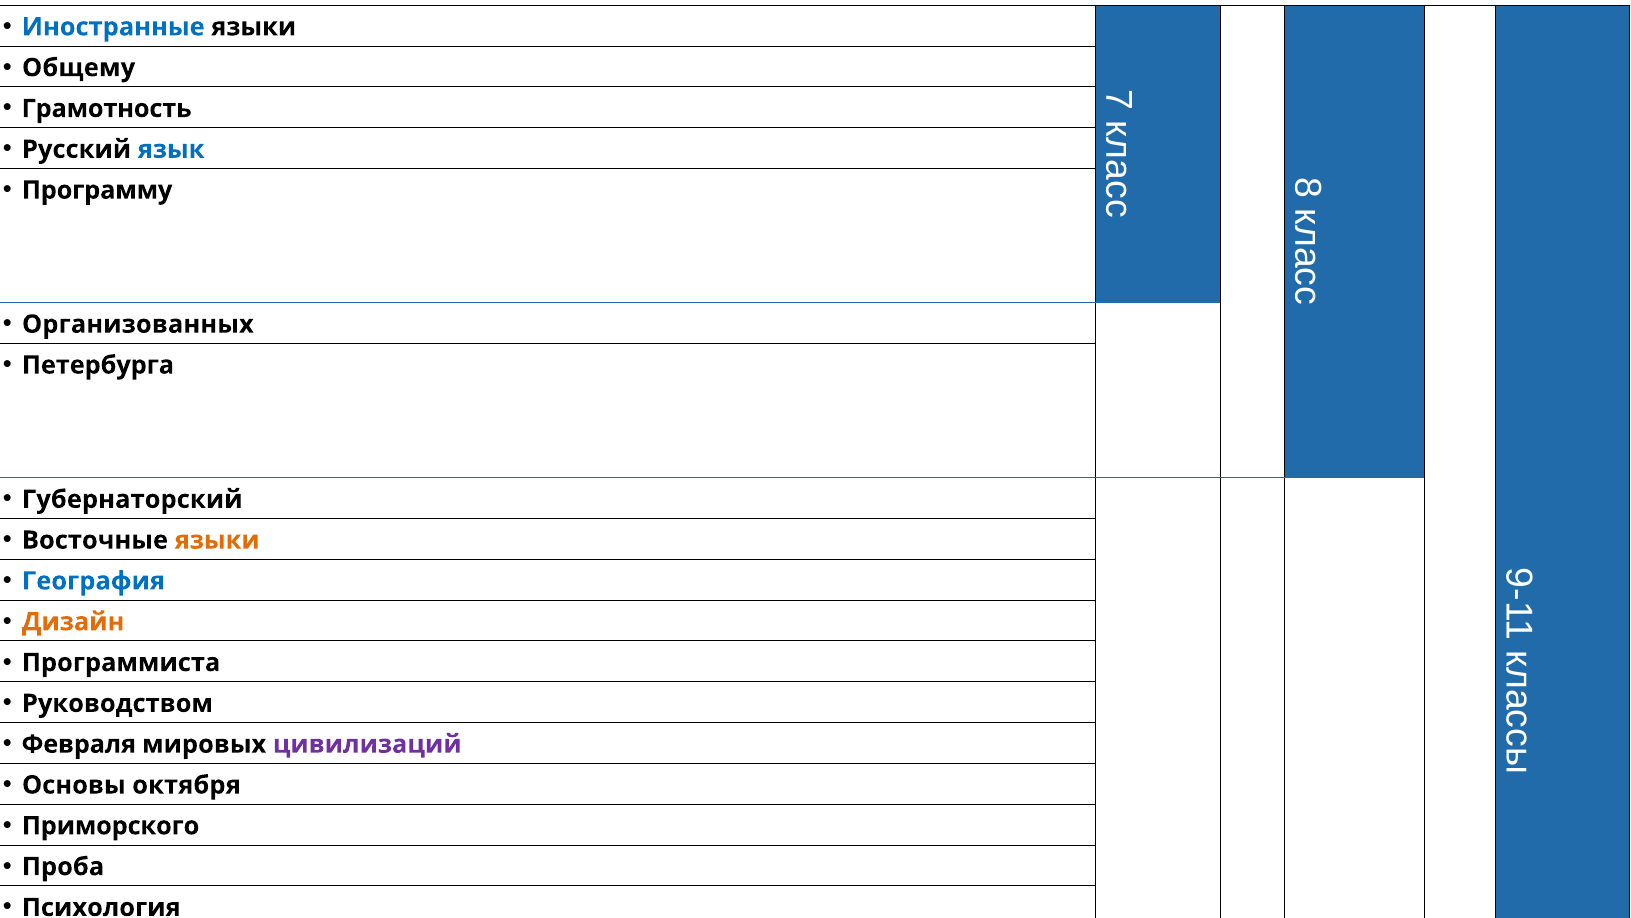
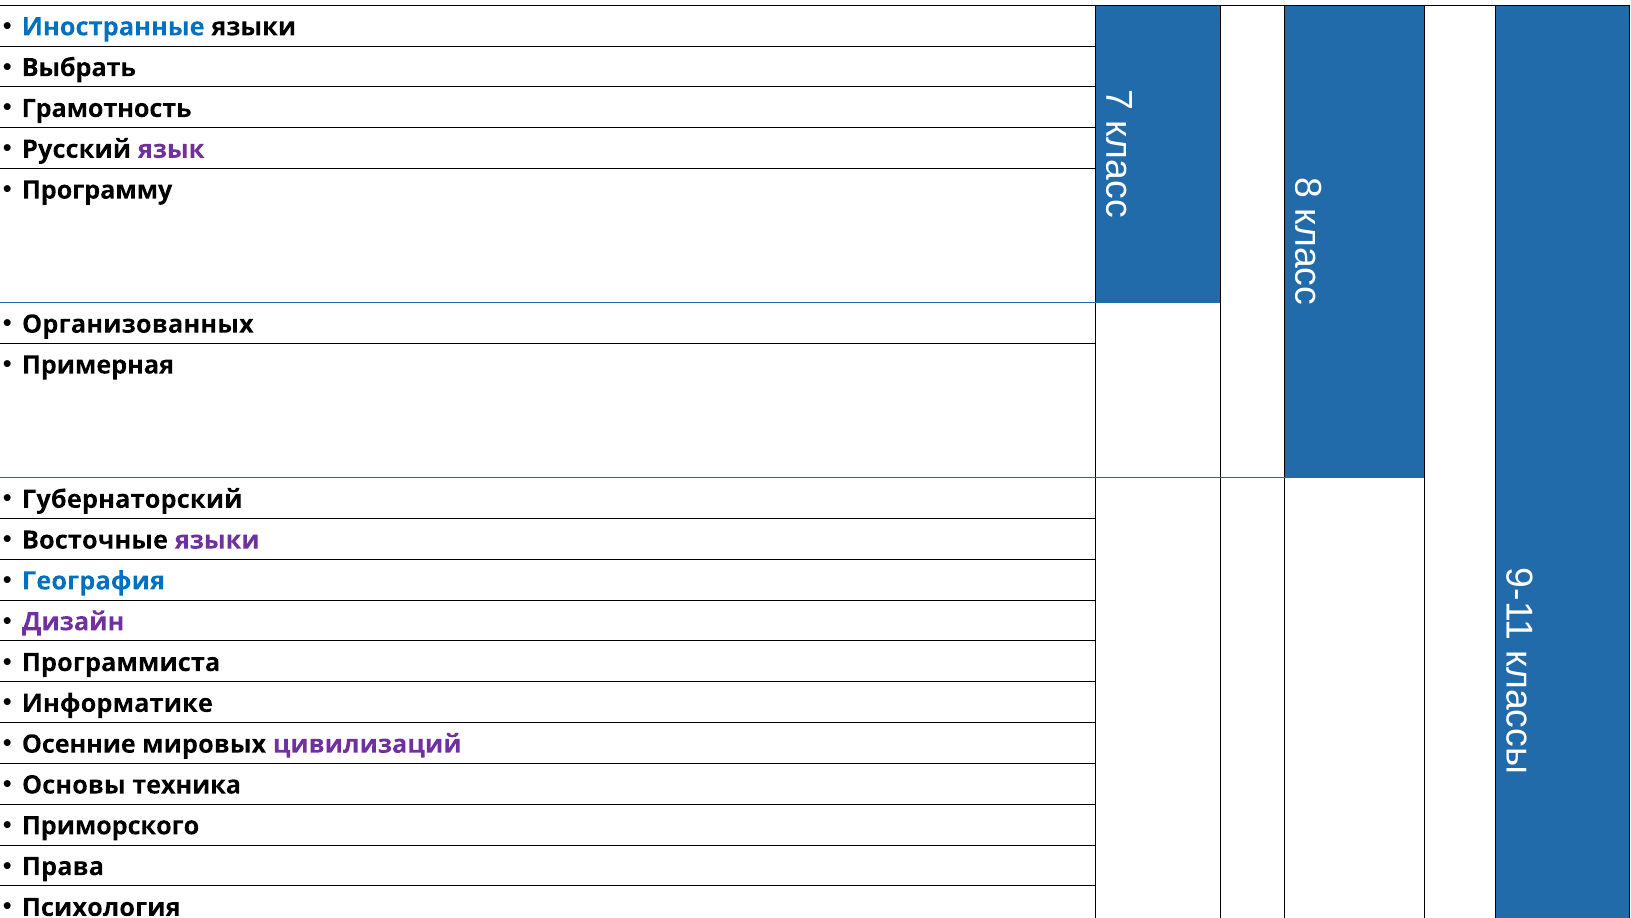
Общему: Общему -> Выбрать
язык colour: blue -> purple
Петербурга: Петербурга -> Примерная
языки at (217, 540) colour: orange -> purple
Дизайн colour: orange -> purple
Руководством: Руководством -> Информатике
Февраля: Февраля -> Осенние
Основы октября: октября -> техника
Проба: Проба -> Права
